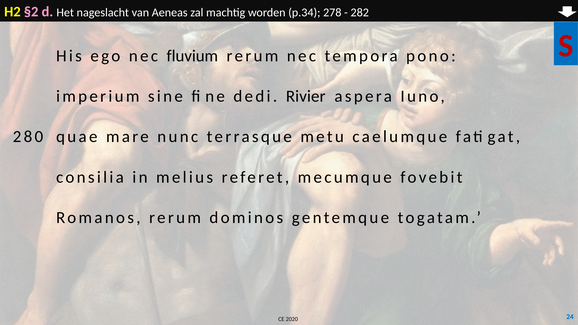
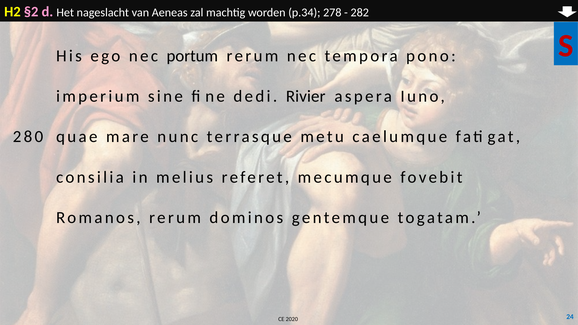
fluvium: fluvium -> portum
